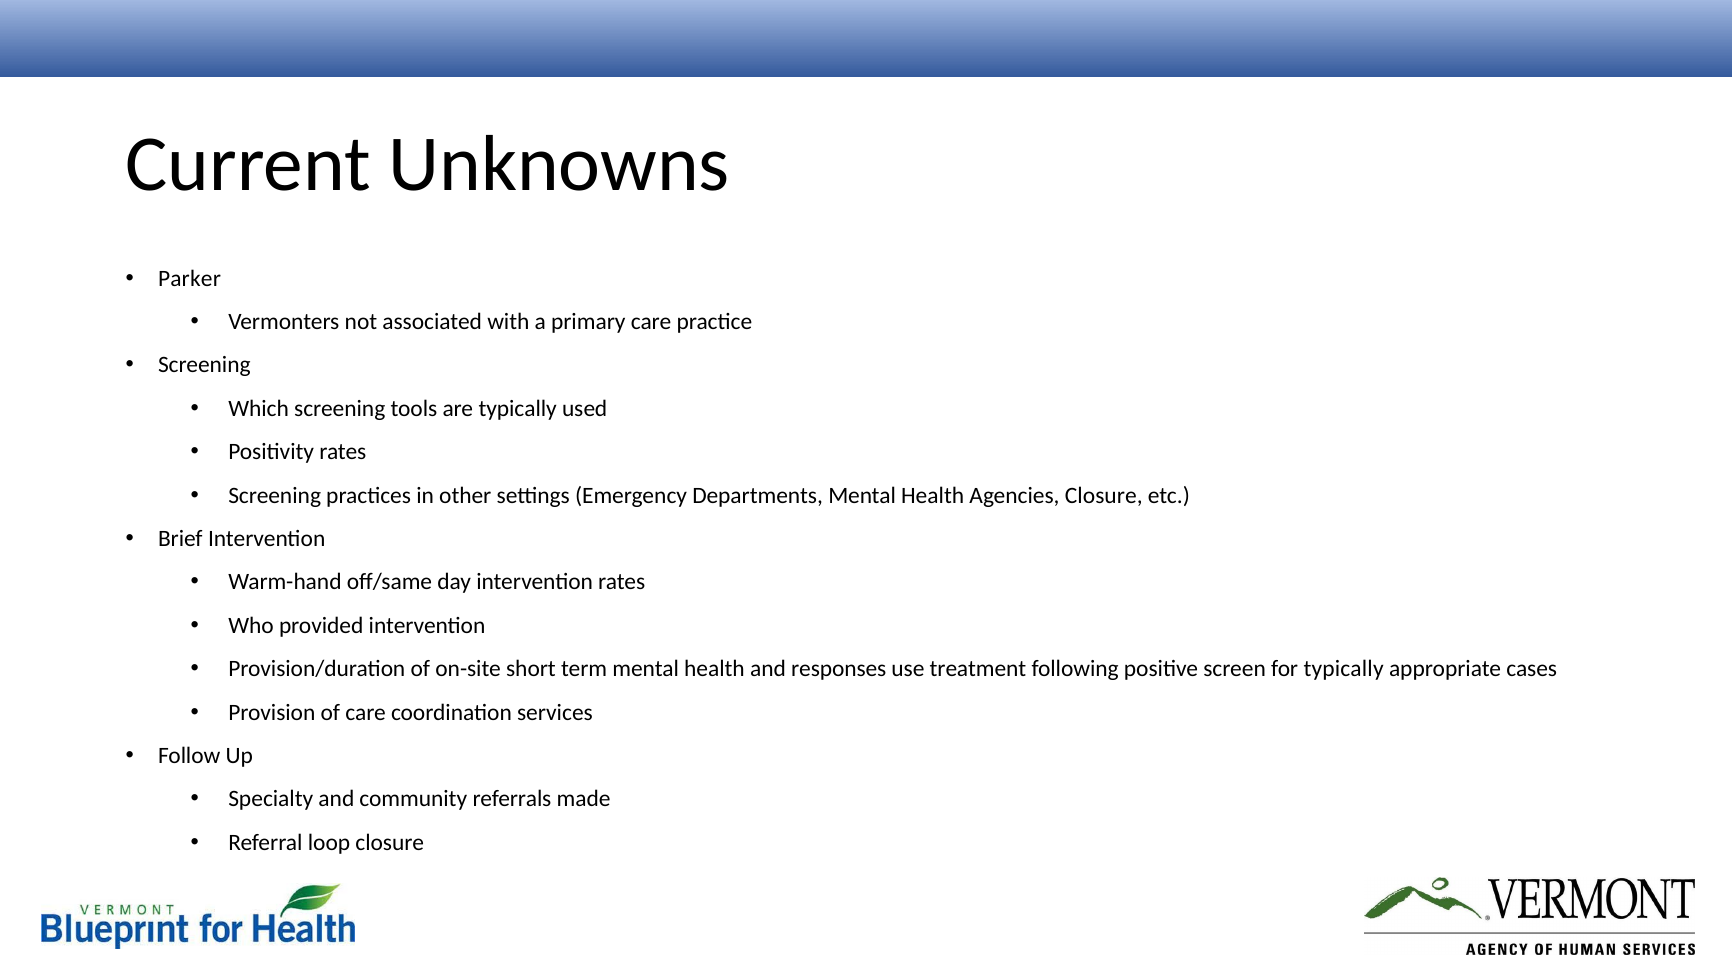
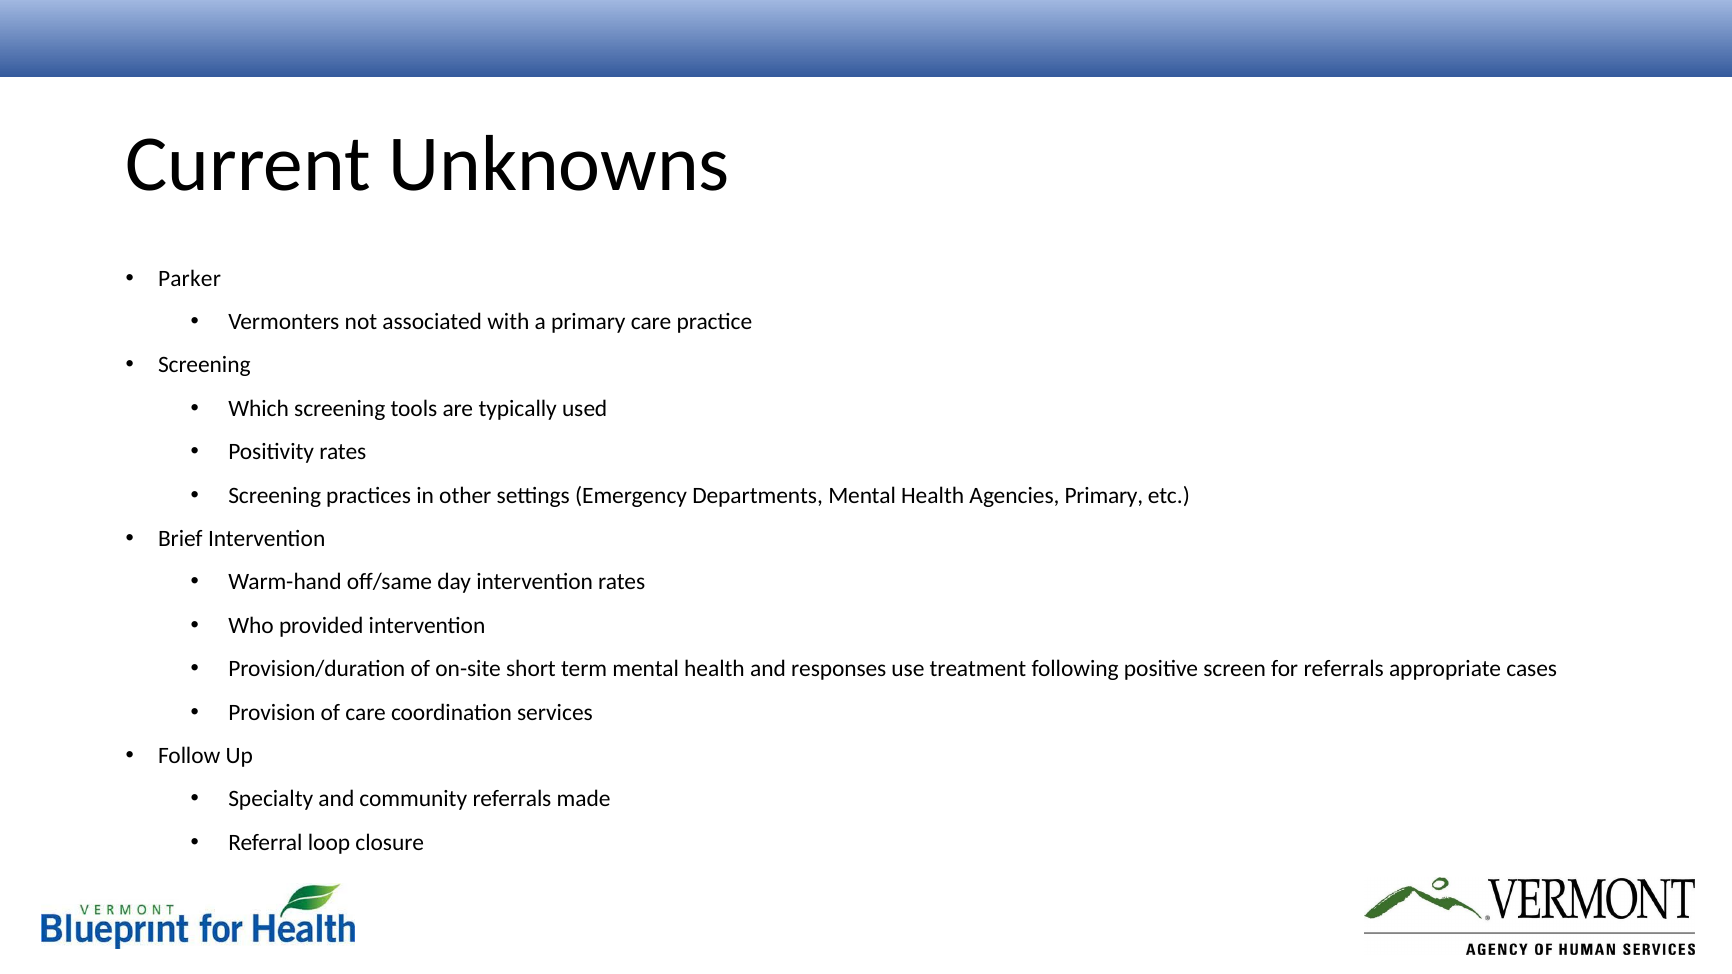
Agencies Closure: Closure -> Primary
for typically: typically -> referrals
